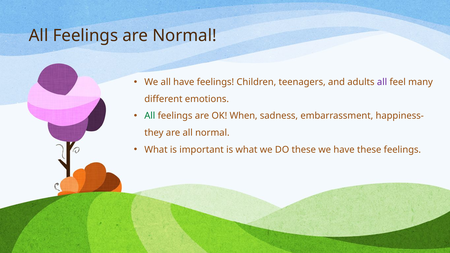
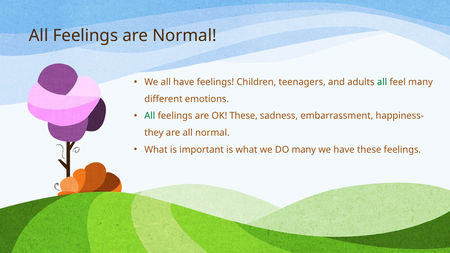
all at (382, 82) colour: purple -> green
OK When: When -> These
DO these: these -> many
